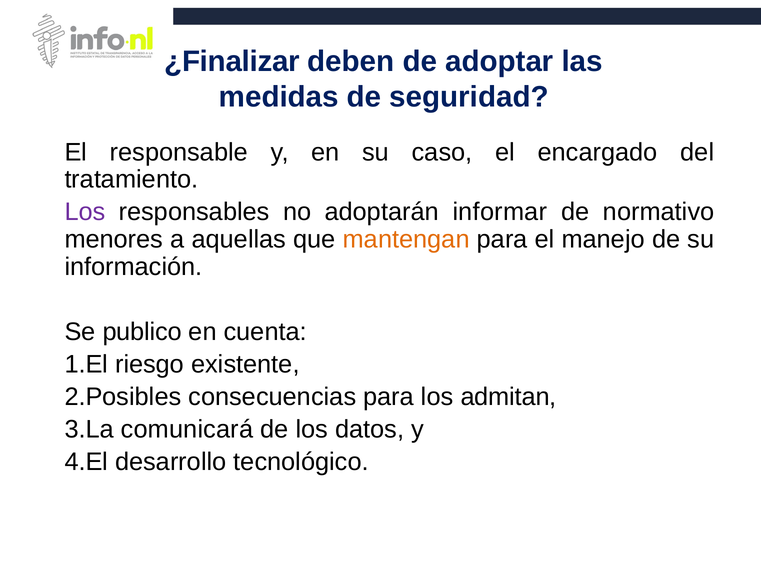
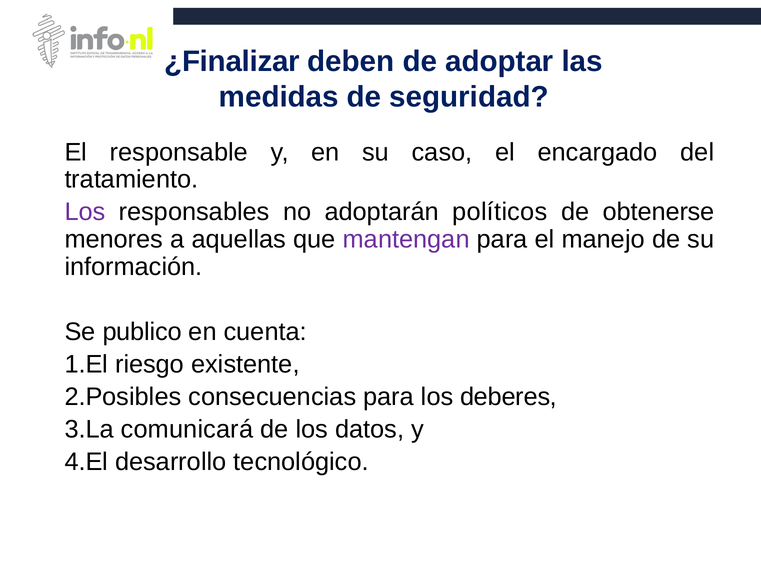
informar: informar -> políticos
normativo: normativo -> obtenerse
mantengan colour: orange -> purple
admitan: admitan -> deberes
